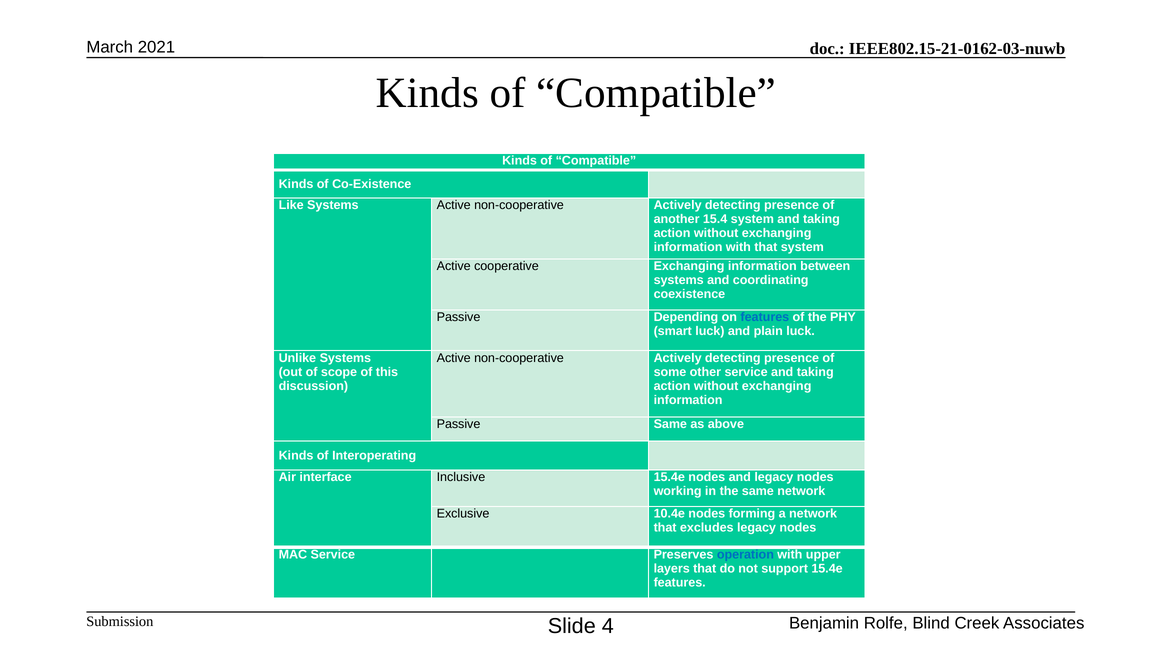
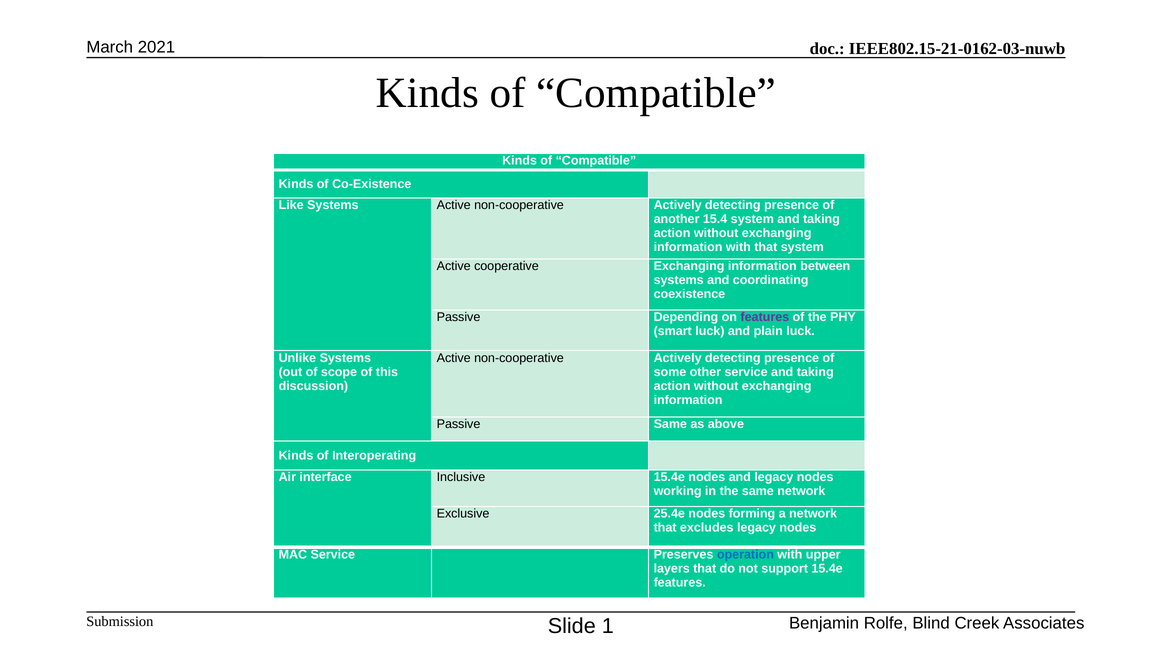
features at (765, 317) colour: blue -> purple
10.4e: 10.4e -> 25.4e
4: 4 -> 1
